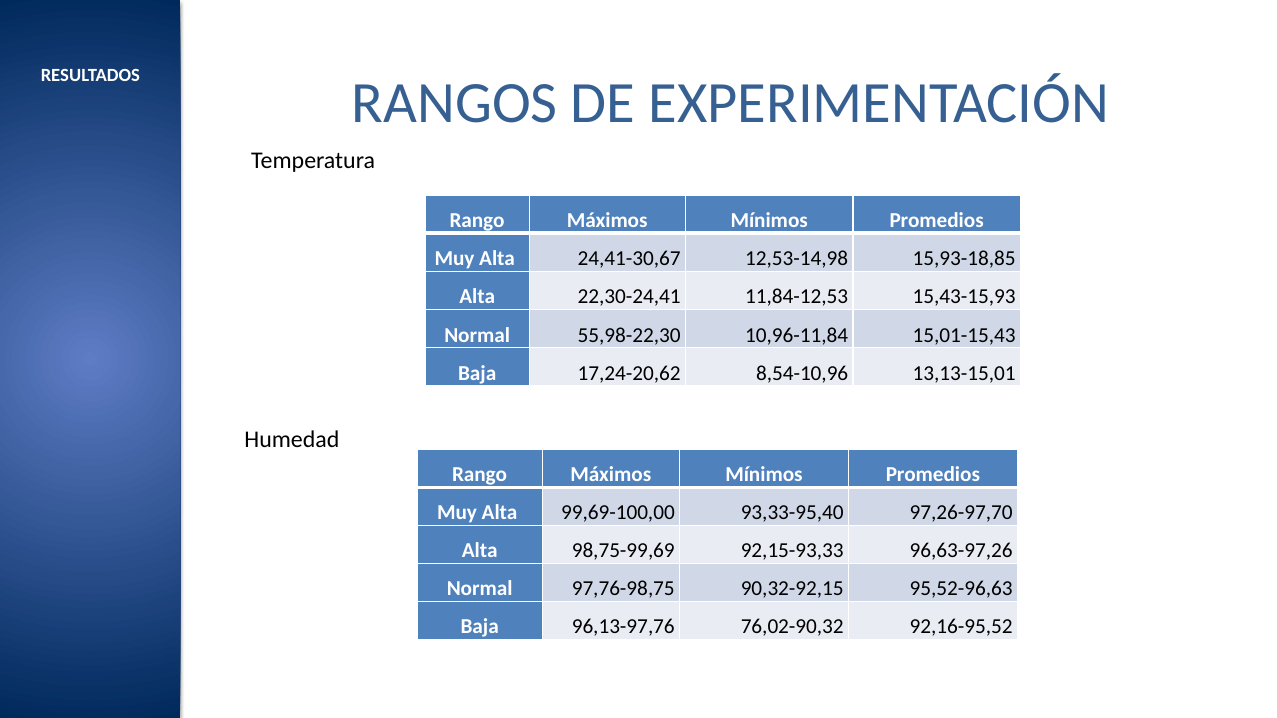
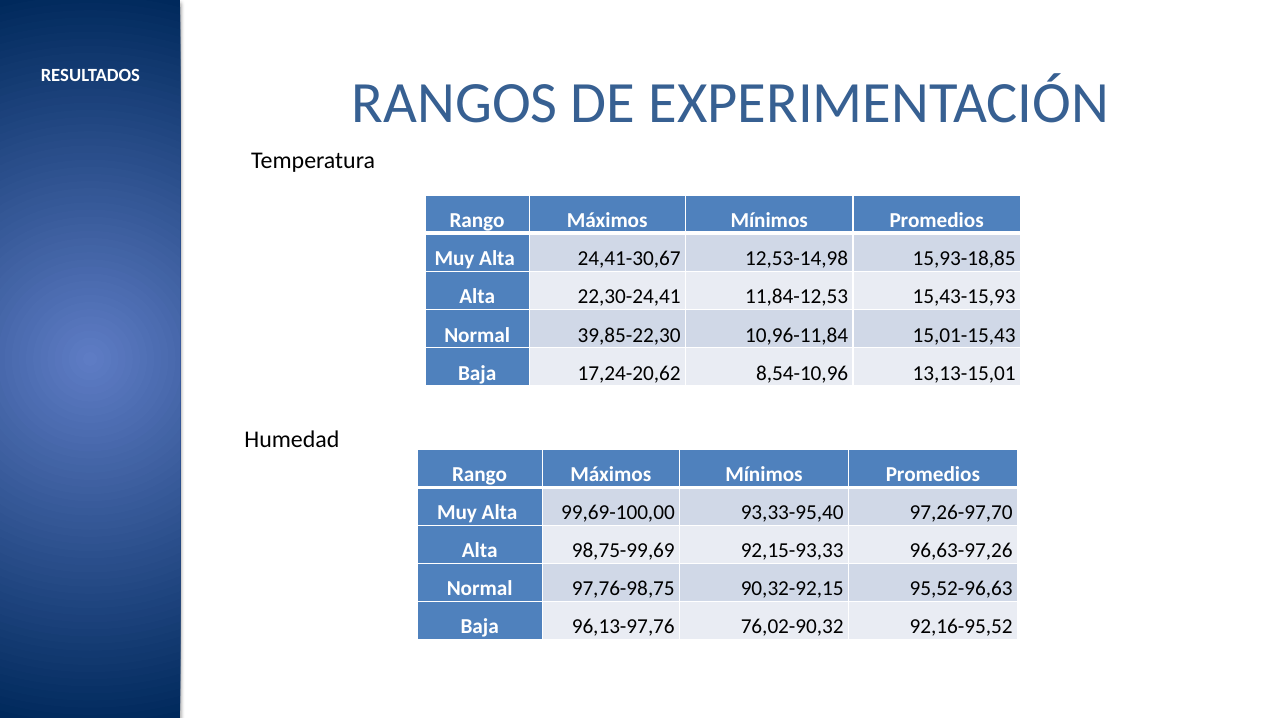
55,98-22,30: 55,98-22,30 -> 39,85-22,30
